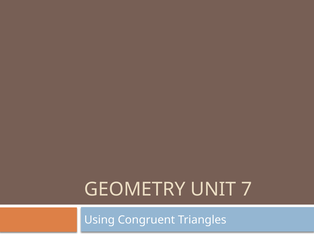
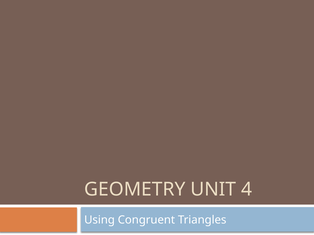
7: 7 -> 4
